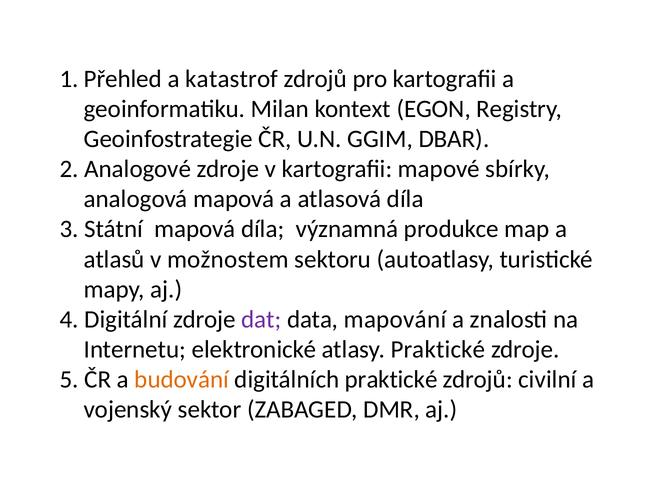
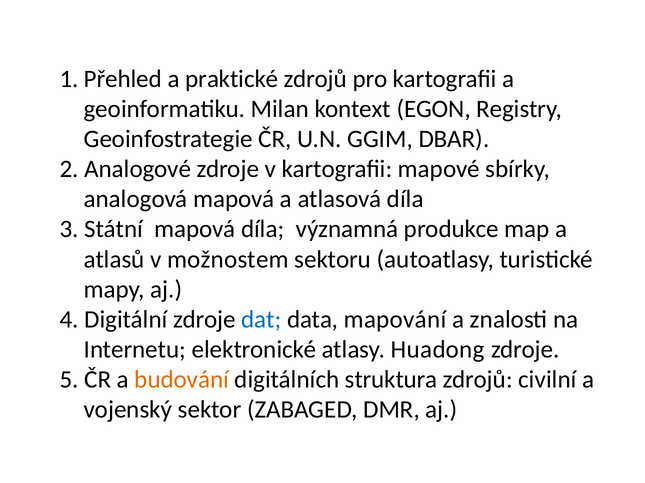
katastrof: katastrof -> praktické
dat colour: purple -> blue
atlasy Praktické: Praktické -> Huadong
digitálních praktické: praktické -> struktura
